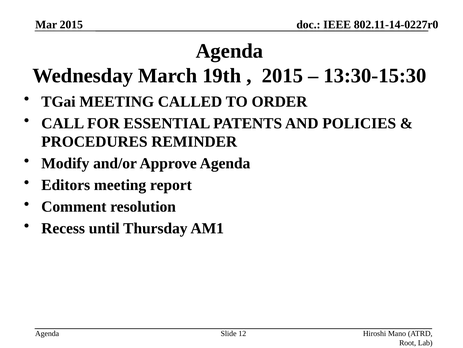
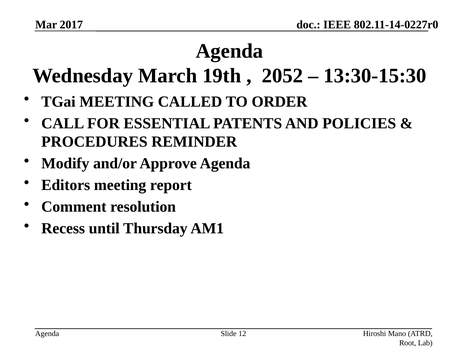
Mar 2015: 2015 -> 2017
2015 at (282, 76): 2015 -> 2052
